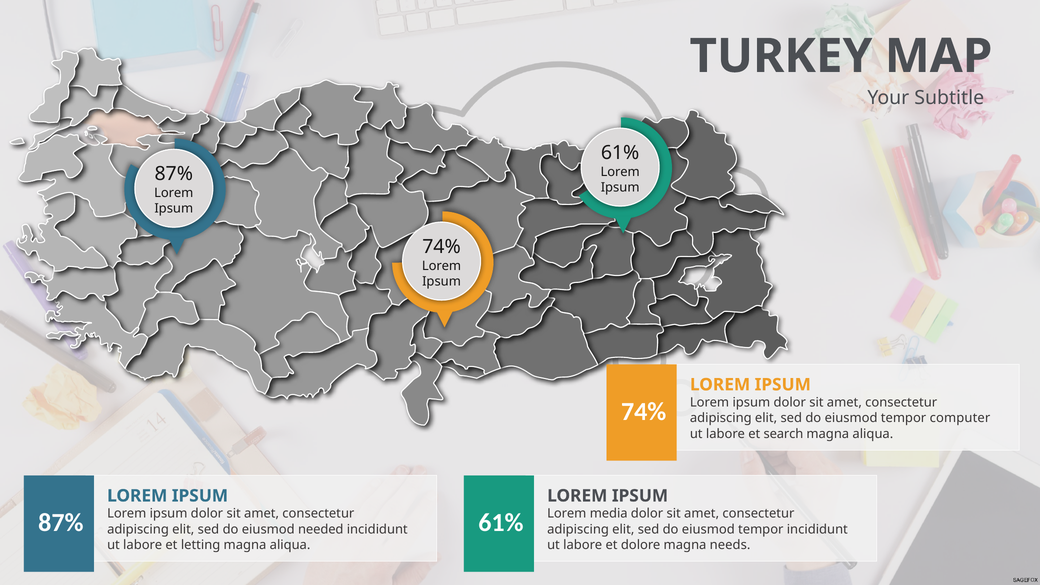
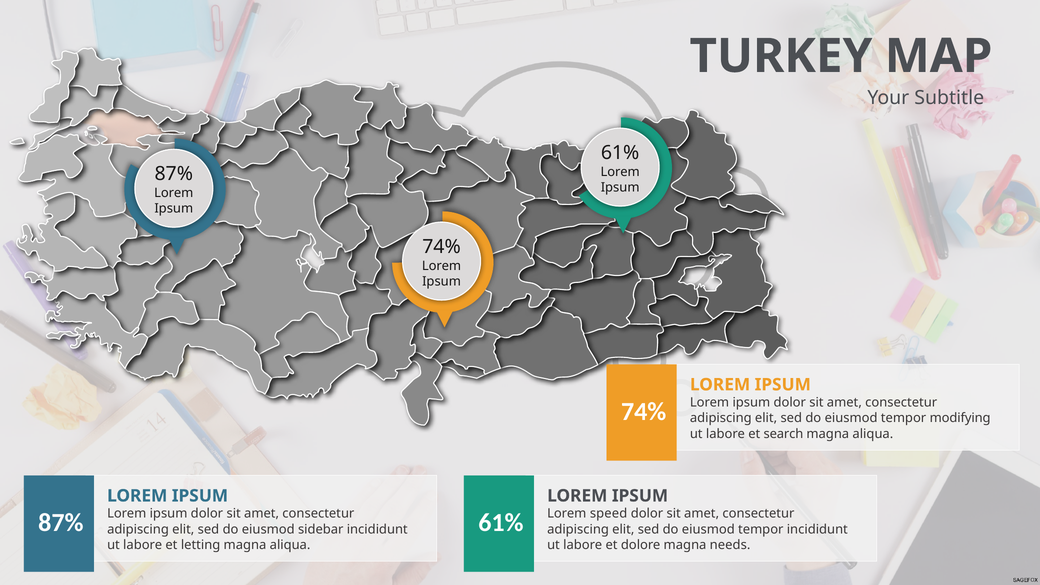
computer: computer -> modifying
media: media -> speed
needed: needed -> sidebar
